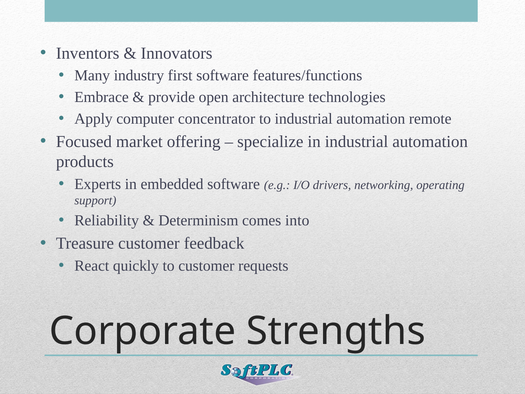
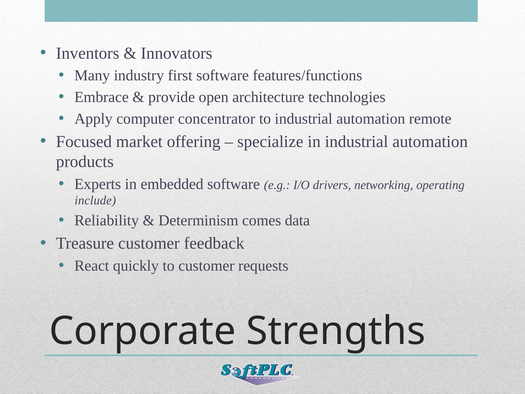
support: support -> include
into: into -> data
